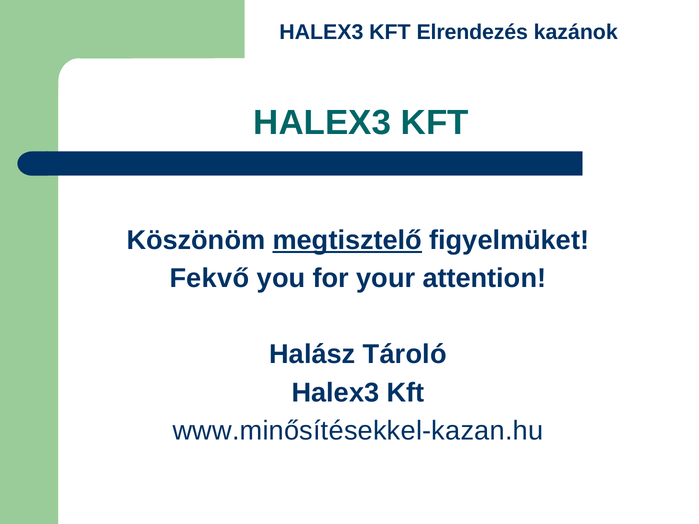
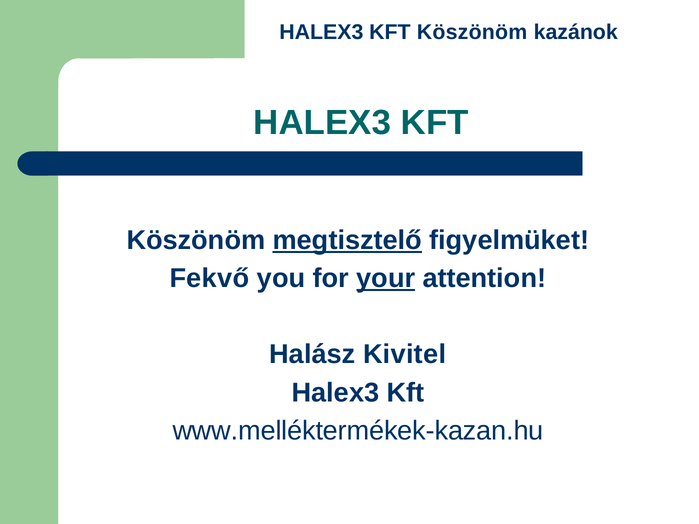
Elrendezés at (472, 32): Elrendezés -> Köszönöm
your underline: none -> present
Tároló: Tároló -> Kivitel
www.minősítésekkel-kazan.hu: www.minősítésekkel-kazan.hu -> www.melléktermékek-kazan.hu
